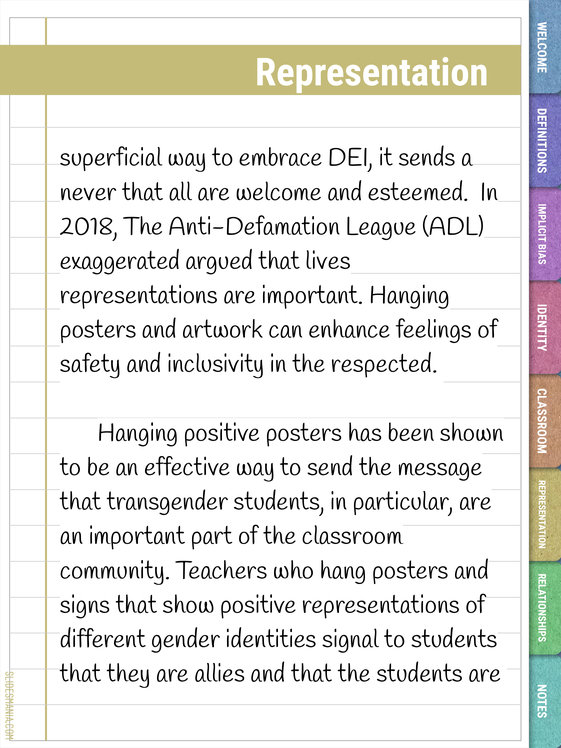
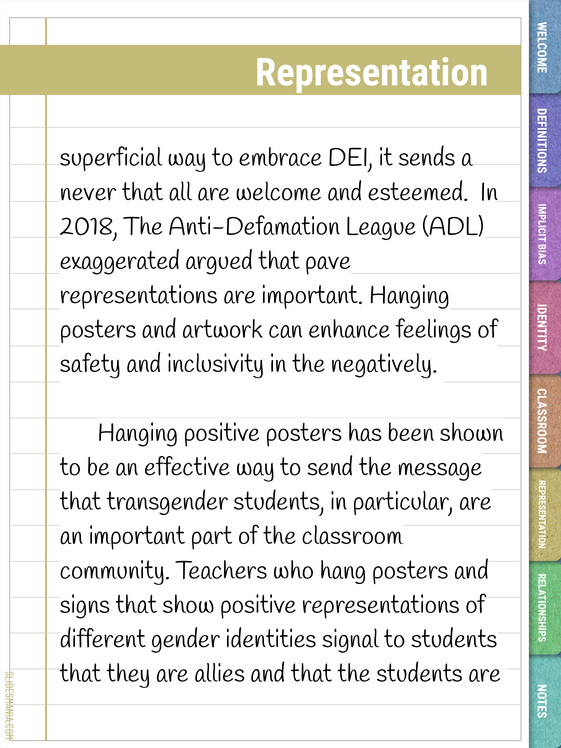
lives: lives -> pave
respected: respected -> negatively
